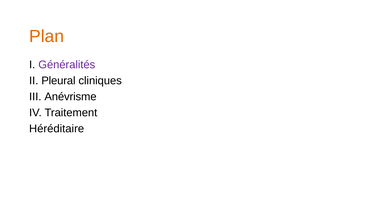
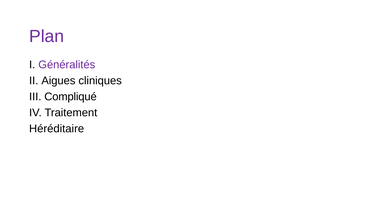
Plan colour: orange -> purple
Pleural: Pleural -> Aigues
Anévrisme: Anévrisme -> Compliqué
